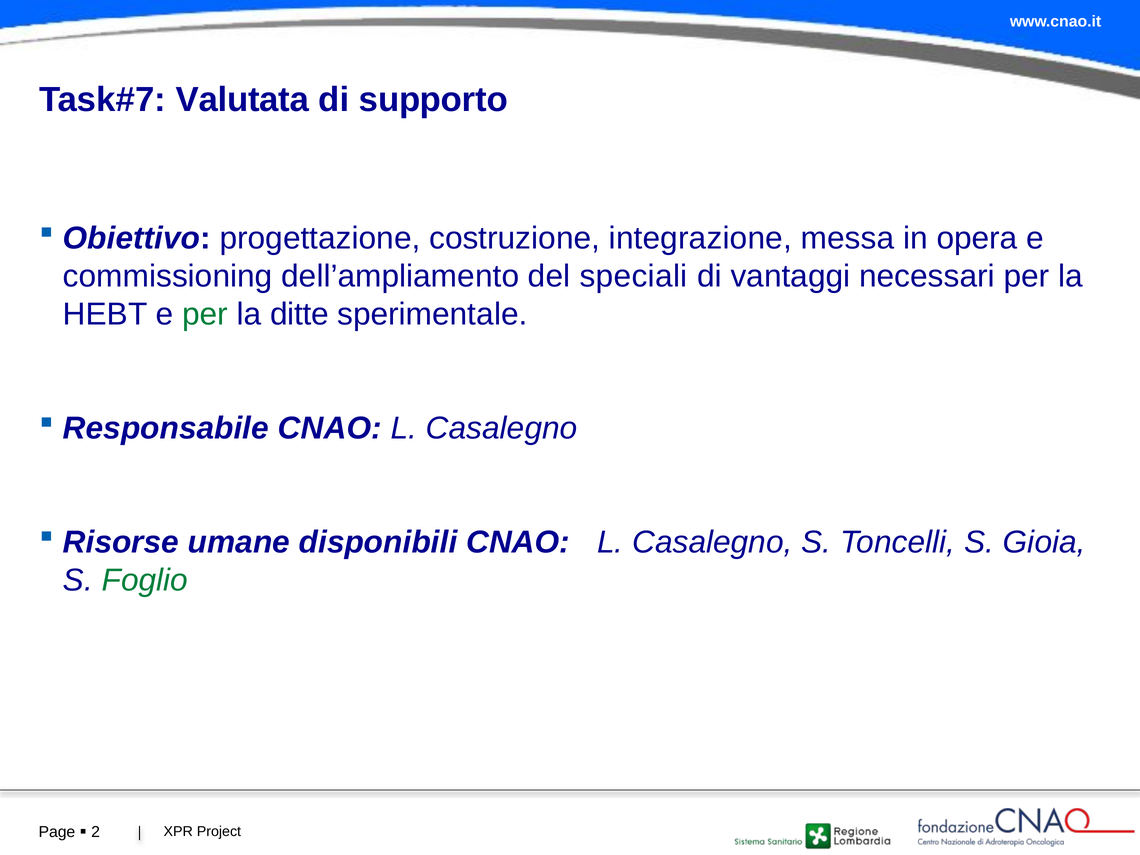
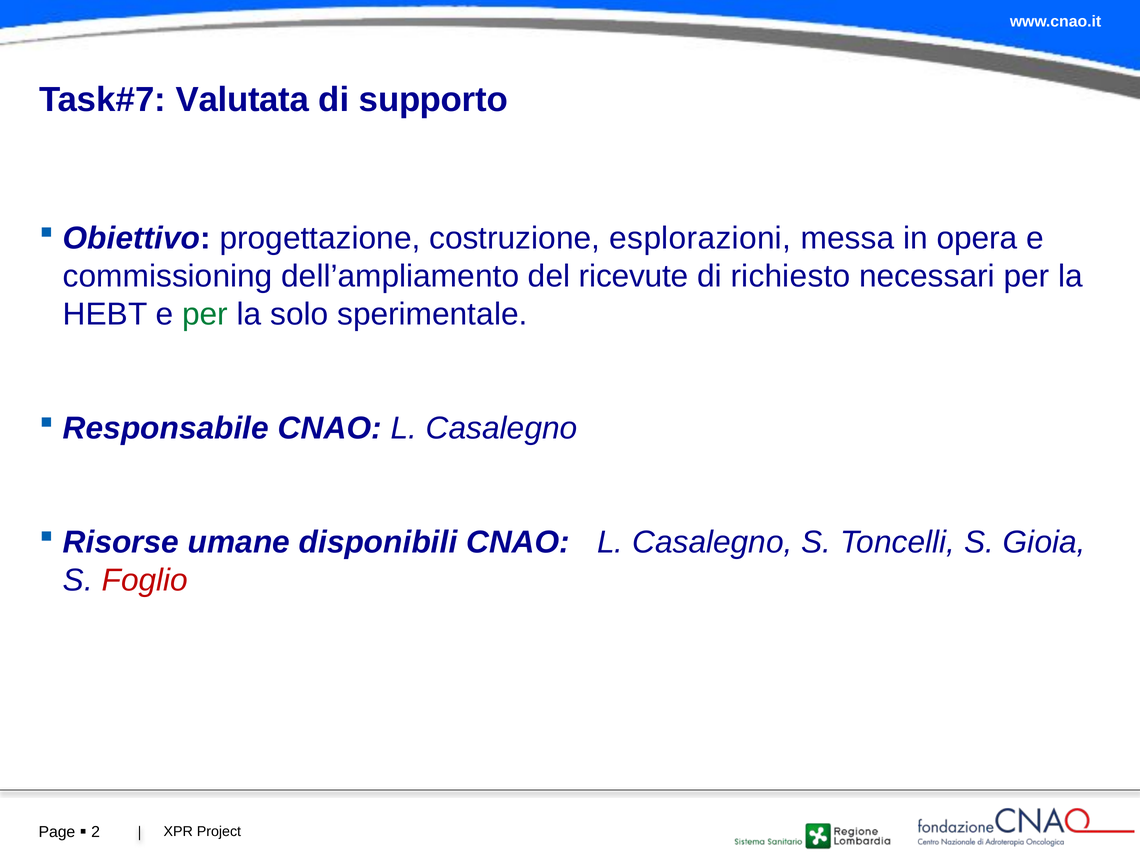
integrazione: integrazione -> esplorazioni
speciali: speciali -> ricevute
vantaggi: vantaggi -> richiesto
ditte: ditte -> solo
Foglio colour: green -> red
